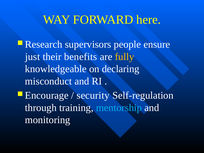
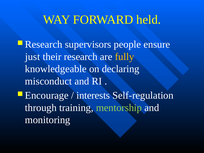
here: here -> held
benefits: benefits -> research
security: security -> interests
mentorship colour: light blue -> light green
